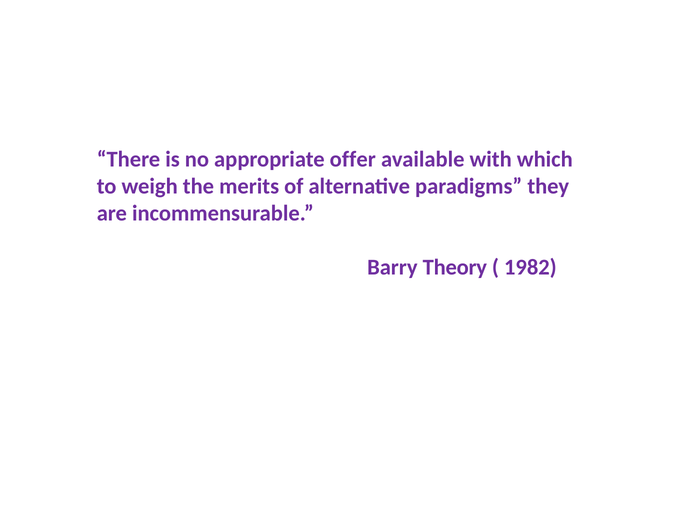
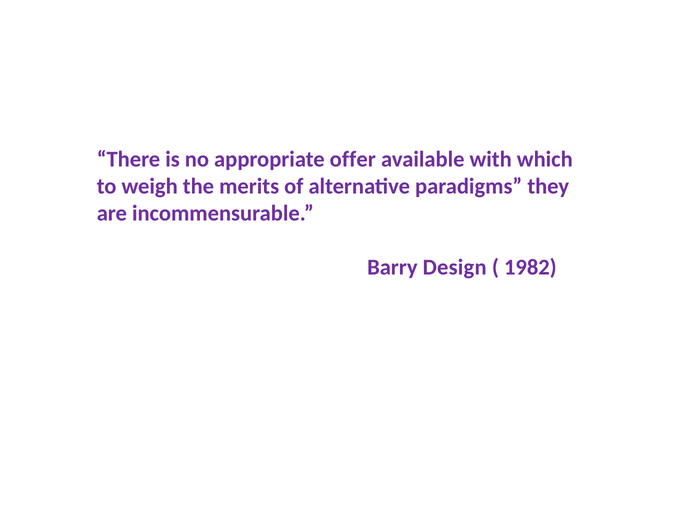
Theory: Theory -> Design
